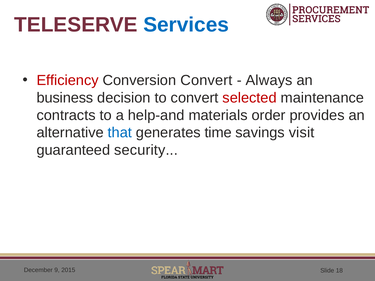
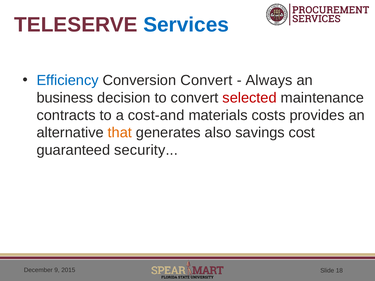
Efficiency colour: red -> blue
help-and: help-and -> cost-and
order: order -> costs
that colour: blue -> orange
time: time -> also
visit: visit -> cost
